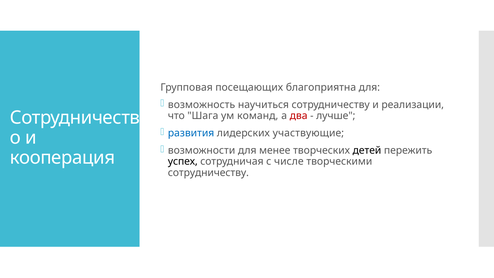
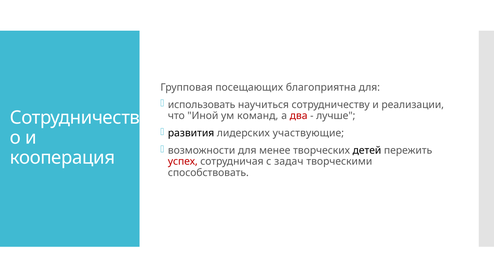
возможность: возможность -> использовать
Шага: Шага -> Иной
развития colour: blue -> black
успех colour: black -> red
числе: числе -> задач
сотрудничеству at (208, 173): сотрудничеству -> способствовать
